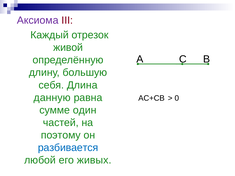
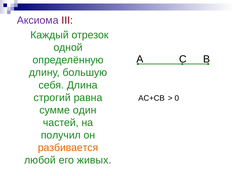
живой: живой -> одной
данную: данную -> строгий
поэтому: поэтому -> получил
разбивается colour: blue -> orange
